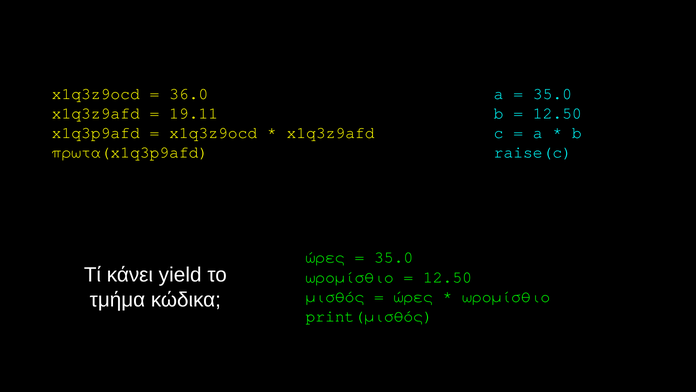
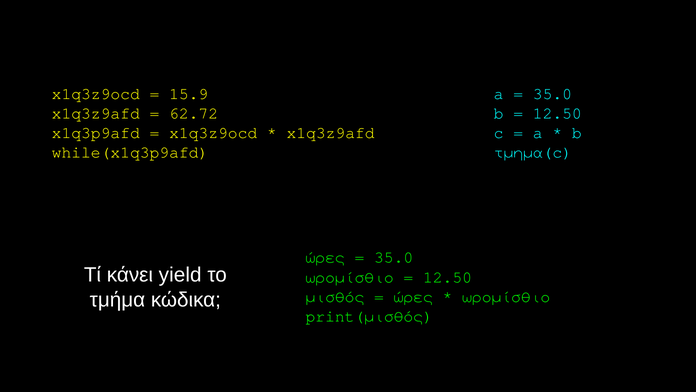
36.0: 36.0 -> 15.9
19.11: 19.11 -> 62.72
πρώτα(x1q3p9afd: πρώτα(x1q3p9afd -> while(x1q3p9afd
raise(c: raise(c -> τμήμα(c
